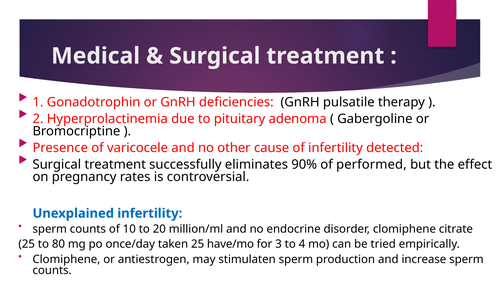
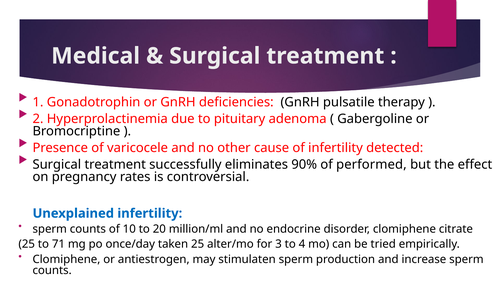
80: 80 -> 71
have/mo: have/mo -> alter/mo
